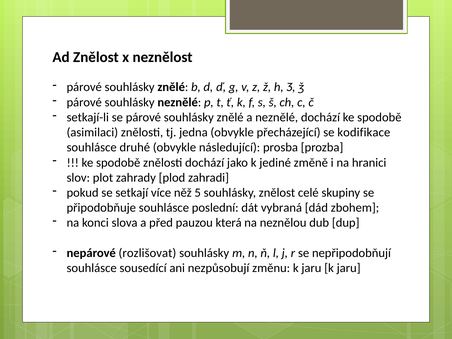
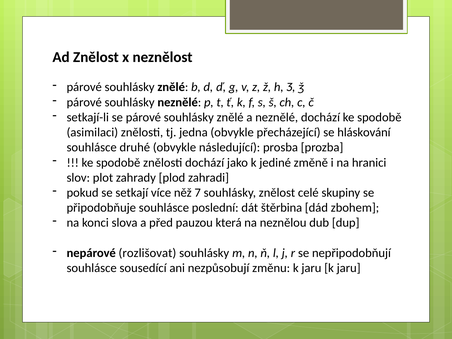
kodifikace: kodifikace -> hláskování
5: 5 -> 7
vybraná: vybraná -> štěrbina
